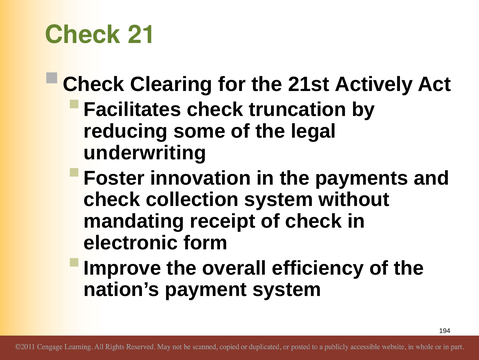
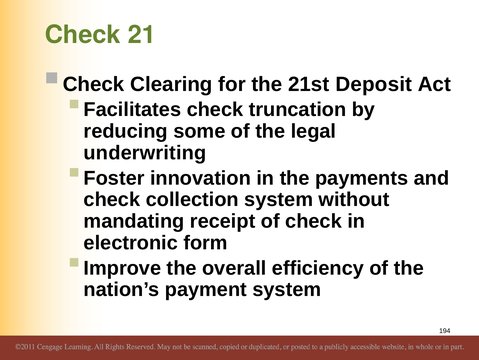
Actively: Actively -> Deposit
